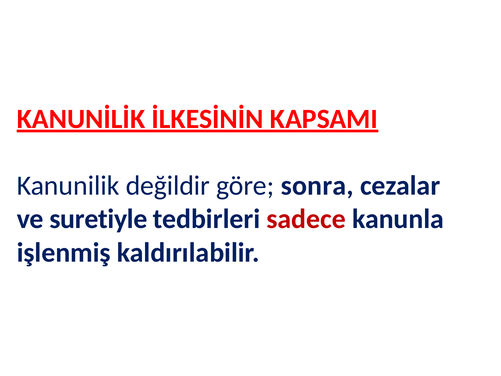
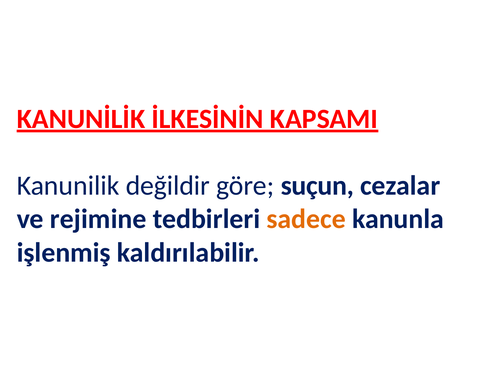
sonra: sonra -> suçun
suretiyle: suretiyle -> rejimine
sadece colour: red -> orange
